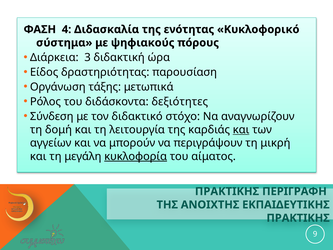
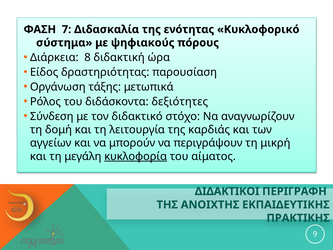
4: 4 -> 7
3: 3 -> 8
και at (241, 130) underline: present -> none
ΠΡΑΚΤΙΚΗΣ at (227, 191): ΠΡΑΚΤΙΚΗΣ -> ΔΙΔΑΚΤΙΚΟΙ
